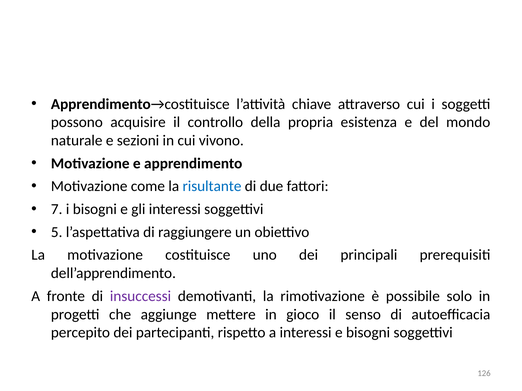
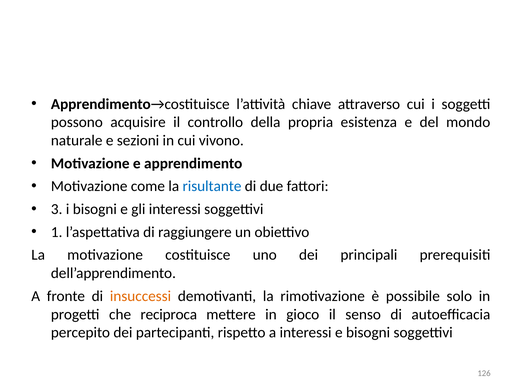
7: 7 -> 3
5: 5 -> 1
insuccessi colour: purple -> orange
aggiunge: aggiunge -> reciproca
